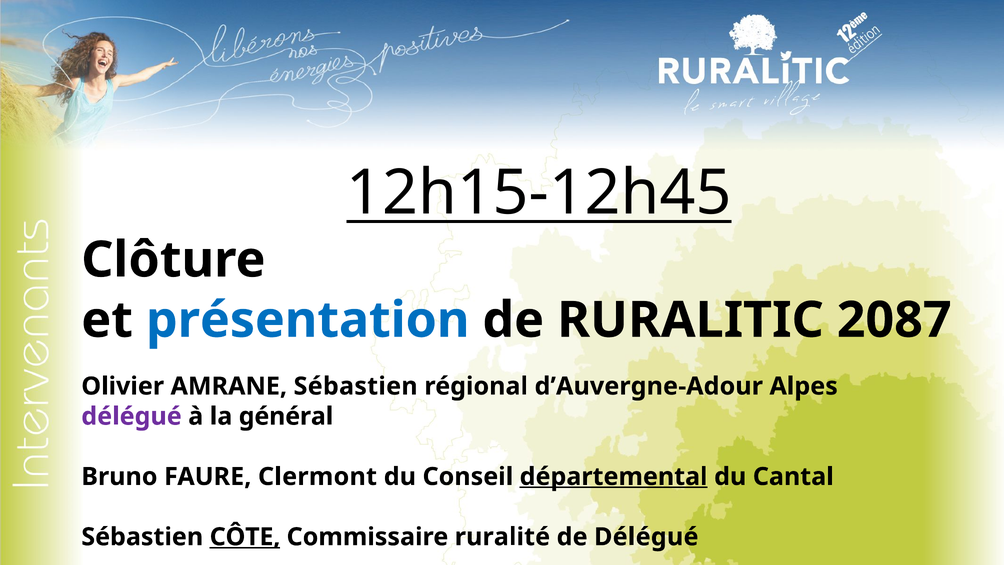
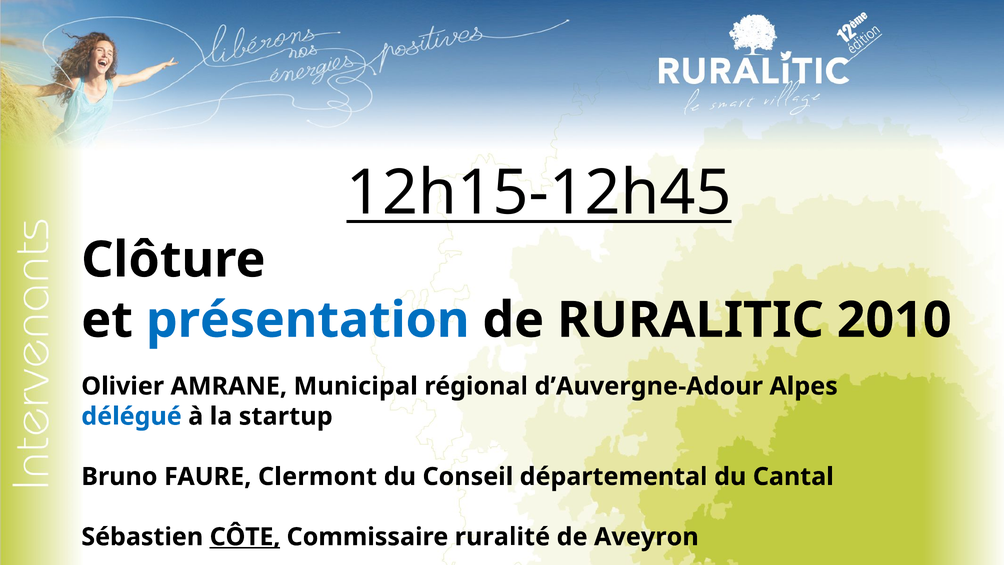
2087: 2087 -> 2010
AMRANE Sébastien: Sébastien -> Municipal
délégué at (132, 416) colour: purple -> blue
général: général -> startup
départemental underline: present -> none
de Délégué: Délégué -> Aveyron
